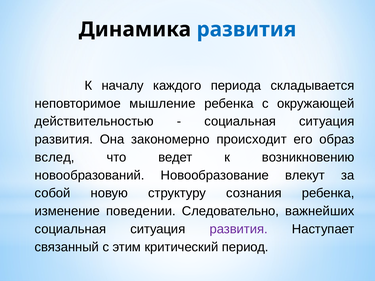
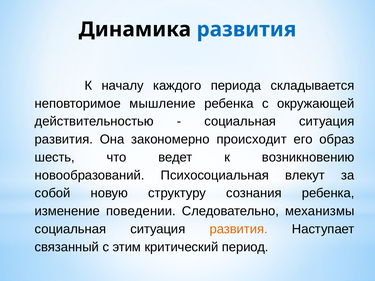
вслед: вслед -> шесть
Новообразование: Новообразование -> Психосоциальная
важнейших: важнейших -> механизмы
развития at (239, 229) colour: purple -> orange
